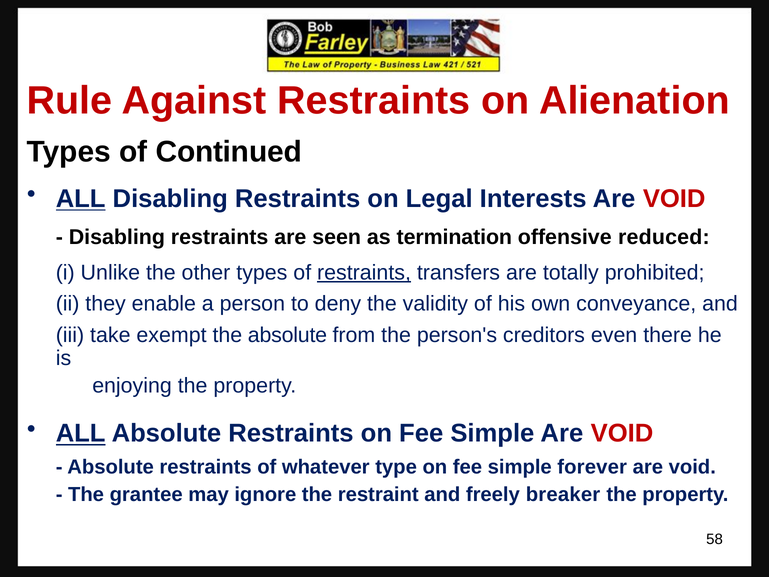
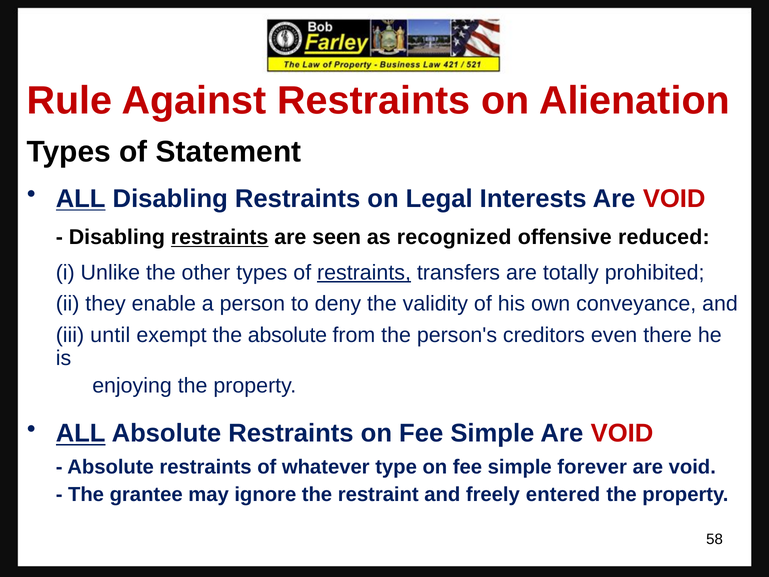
Continued: Continued -> Statement
restraints at (220, 237) underline: none -> present
termination: termination -> recognized
take: take -> until
breaker: breaker -> entered
